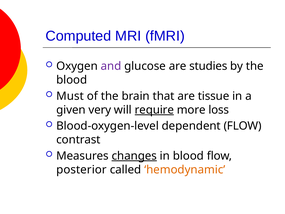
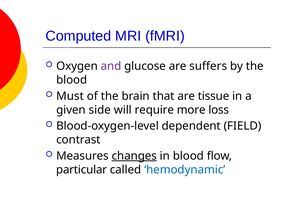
studies: studies -> suffers
very: very -> side
require underline: present -> none
dependent FLOW: FLOW -> FIELD
posterior: posterior -> particular
hemodynamic colour: orange -> blue
